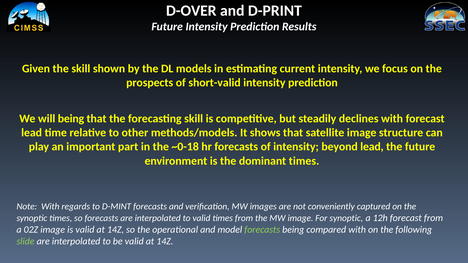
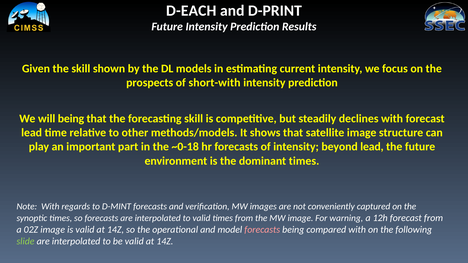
D-OVER: D-OVER -> D-EACH
short-valid: short-valid -> short-with
For synoptic: synoptic -> warning
forecasts at (262, 230) colour: light green -> pink
